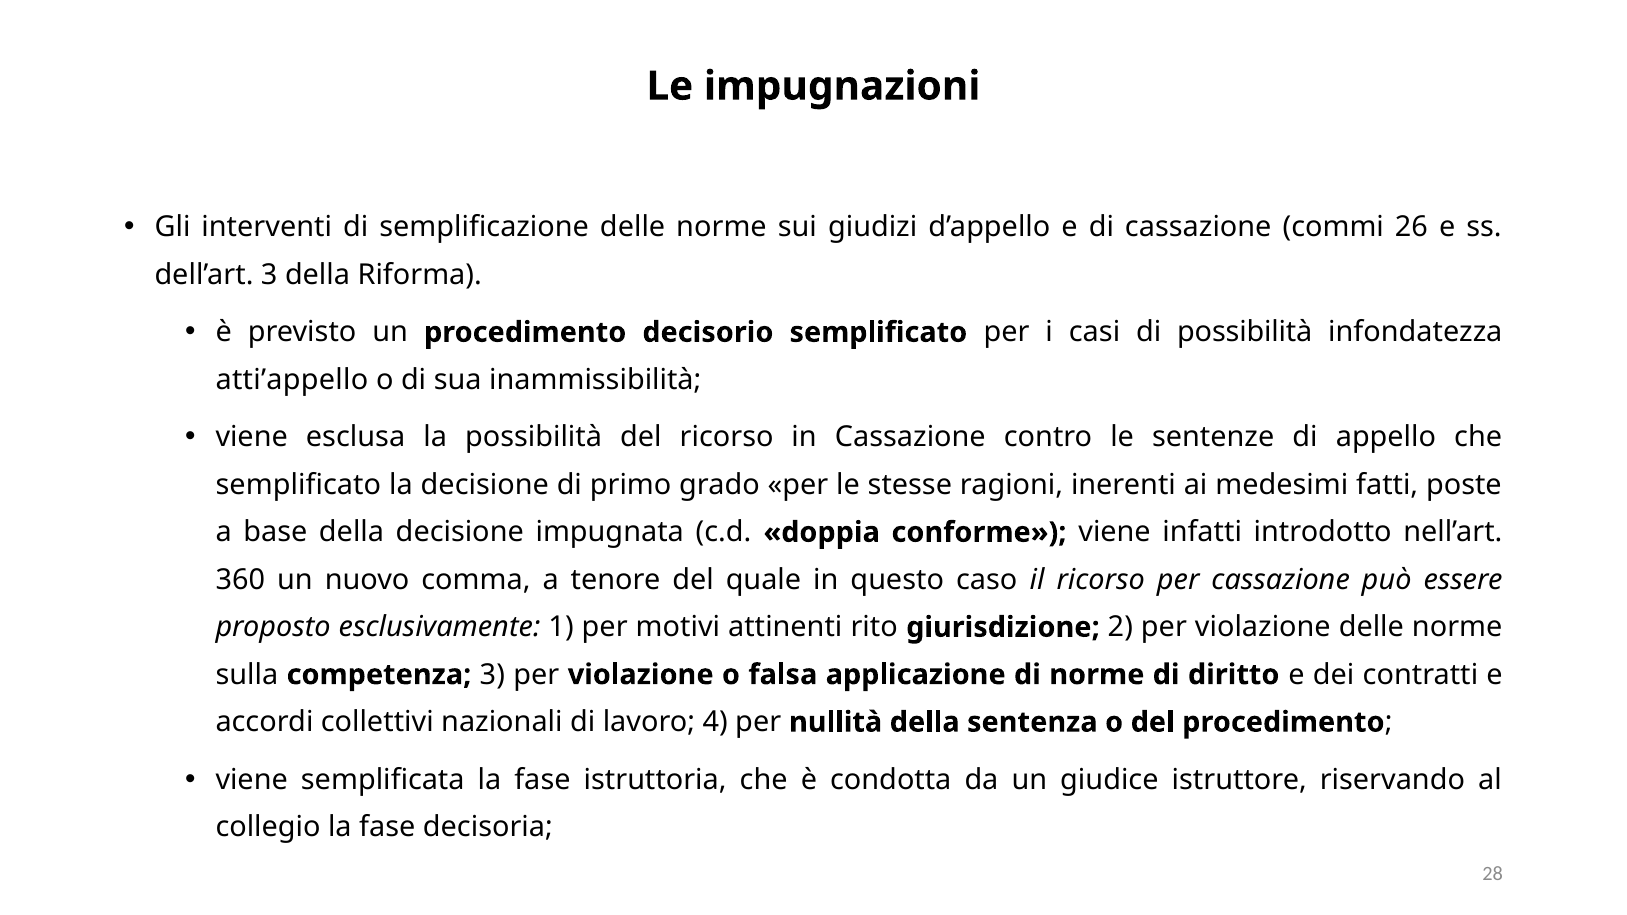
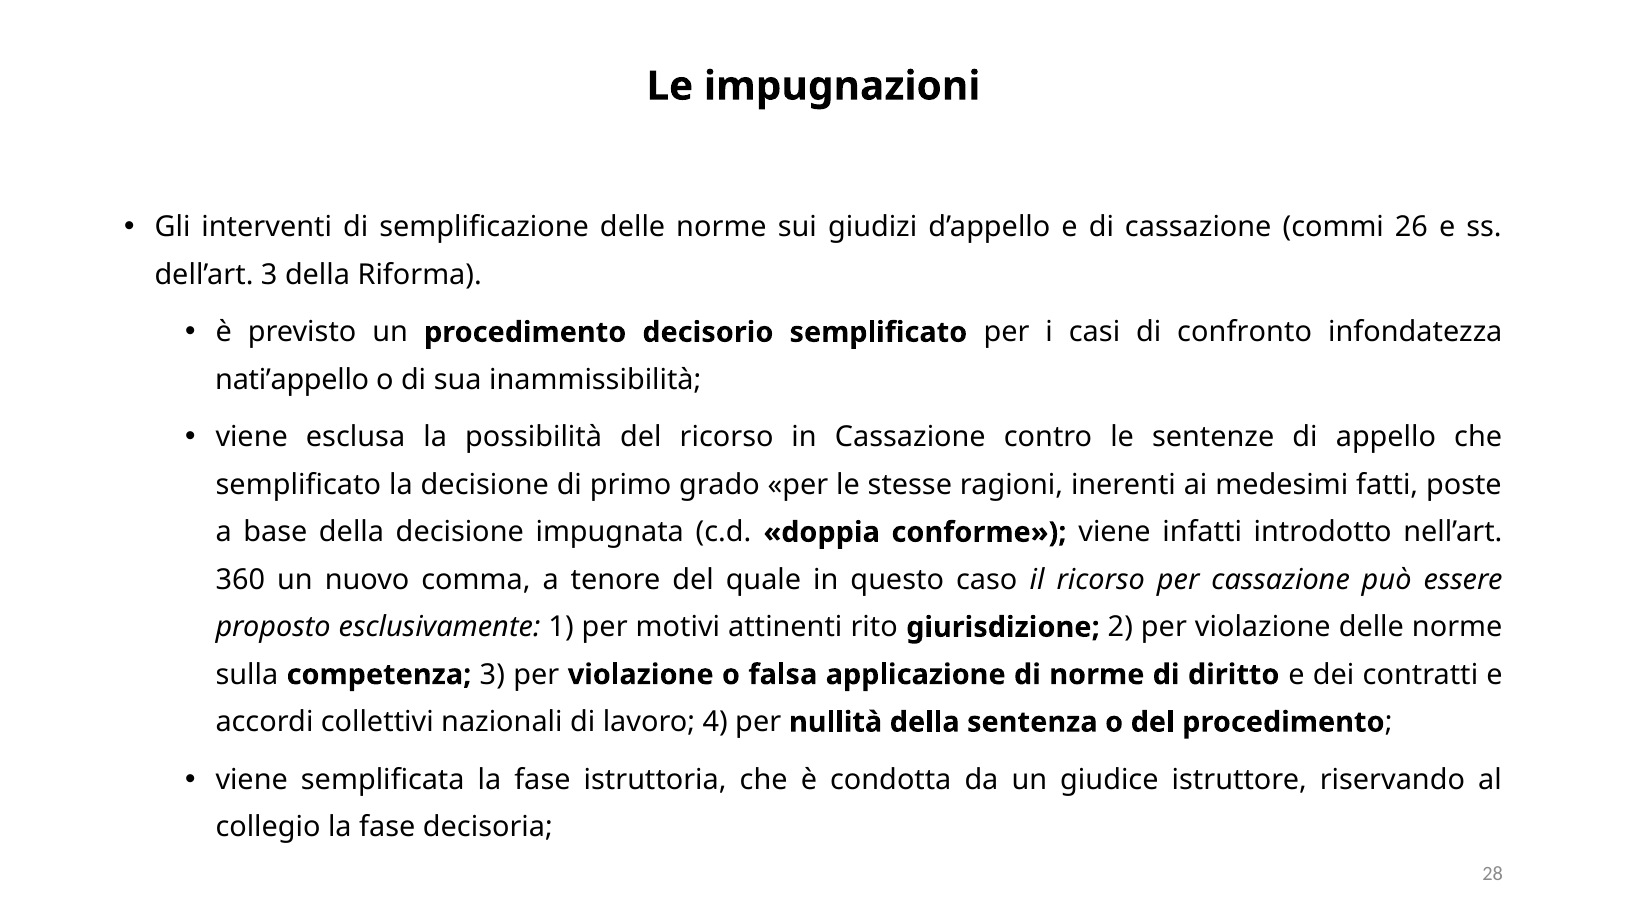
di possibilità: possibilità -> confronto
atti’appello: atti’appello -> nati’appello
